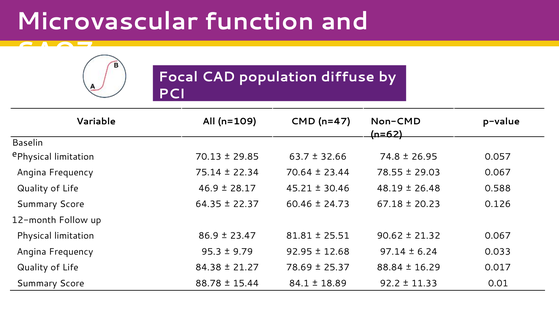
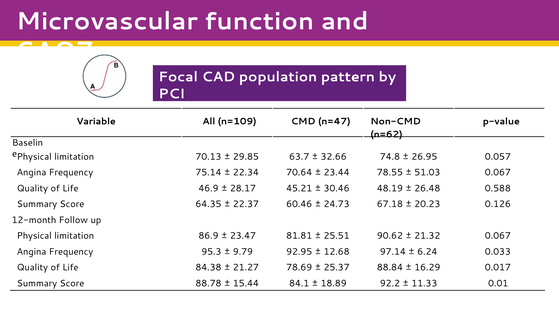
diffuse: diffuse -> pattern
29.03: 29.03 -> 51.03
